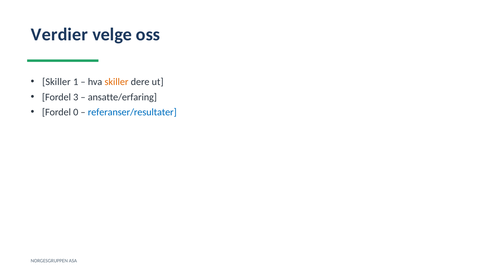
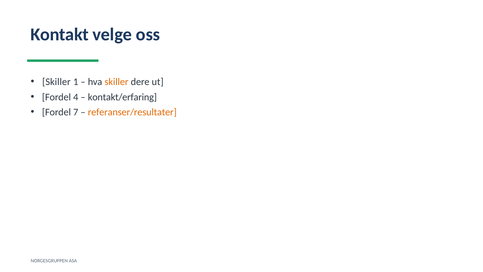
Verdier: Verdier -> Kontakt
3: 3 -> 4
ansatte/erfaring: ansatte/erfaring -> kontakt/erfaring
0: 0 -> 7
referanser/resultater colour: blue -> orange
